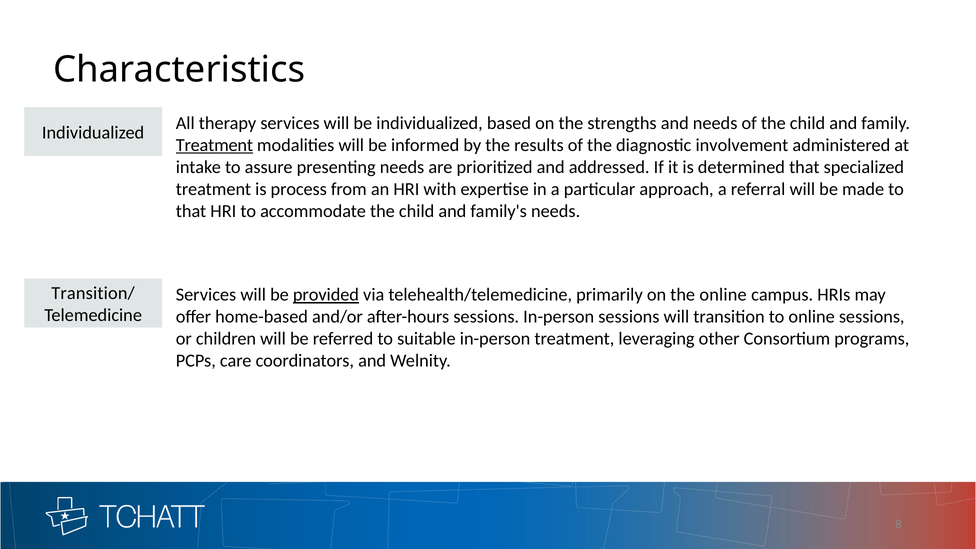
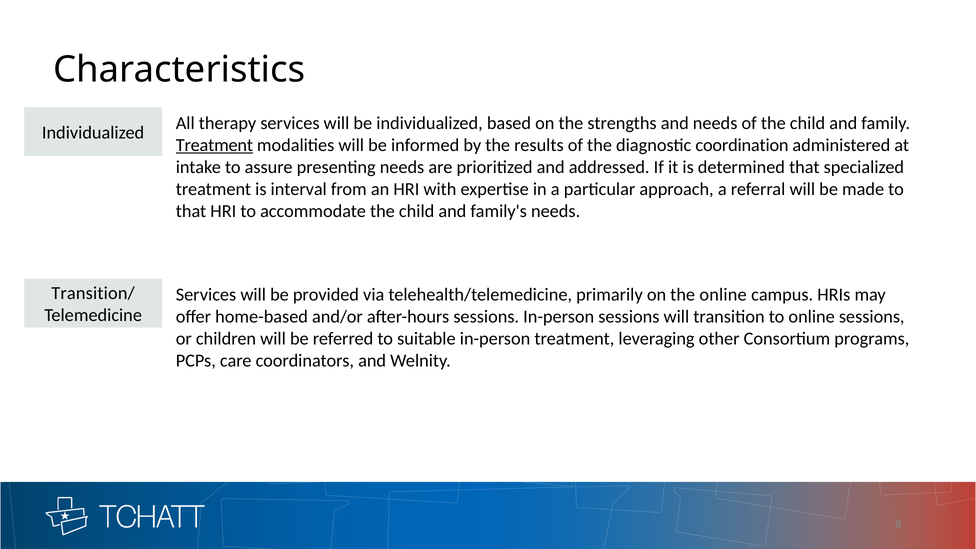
involvement: involvement -> coordination
process: process -> interval
provided underline: present -> none
